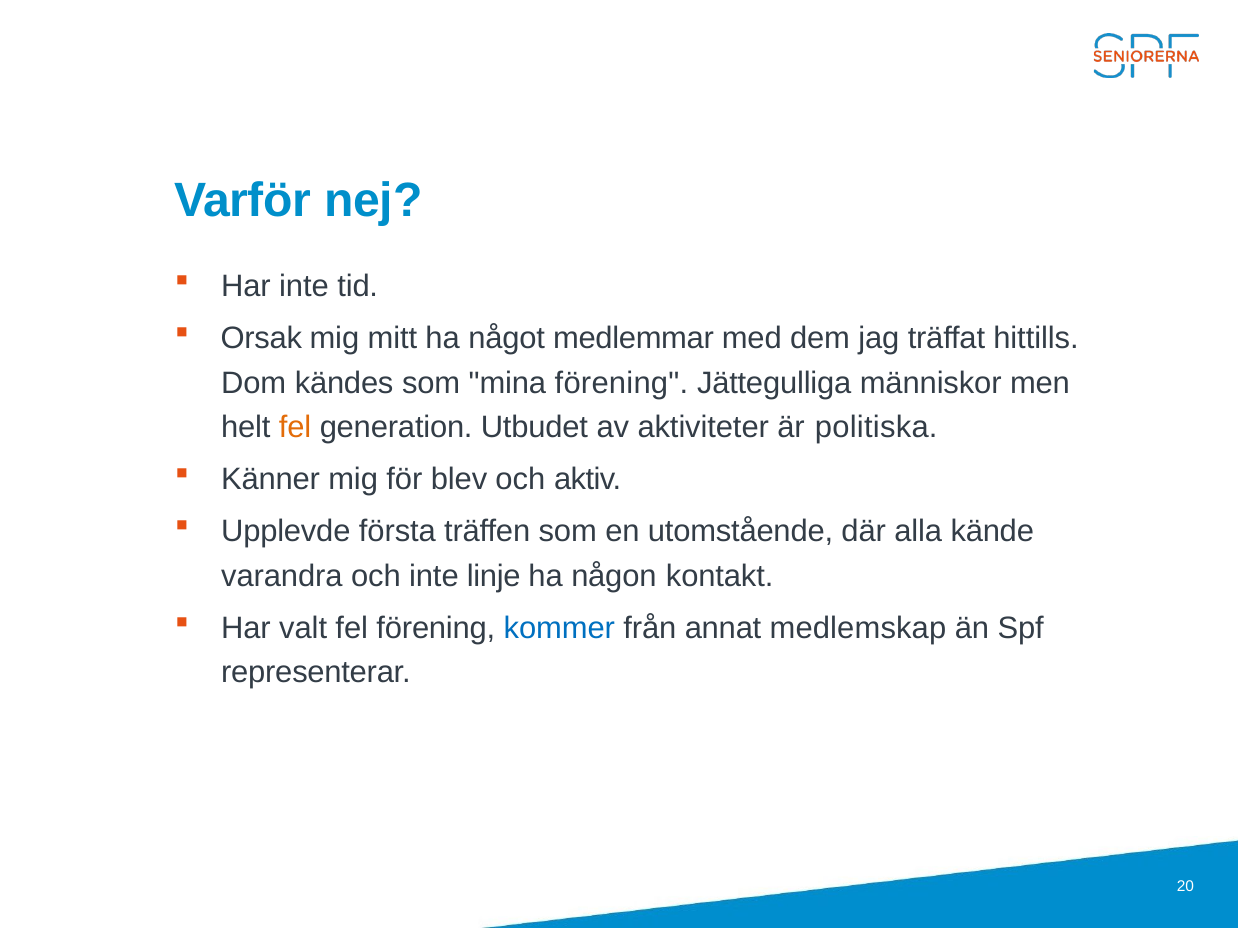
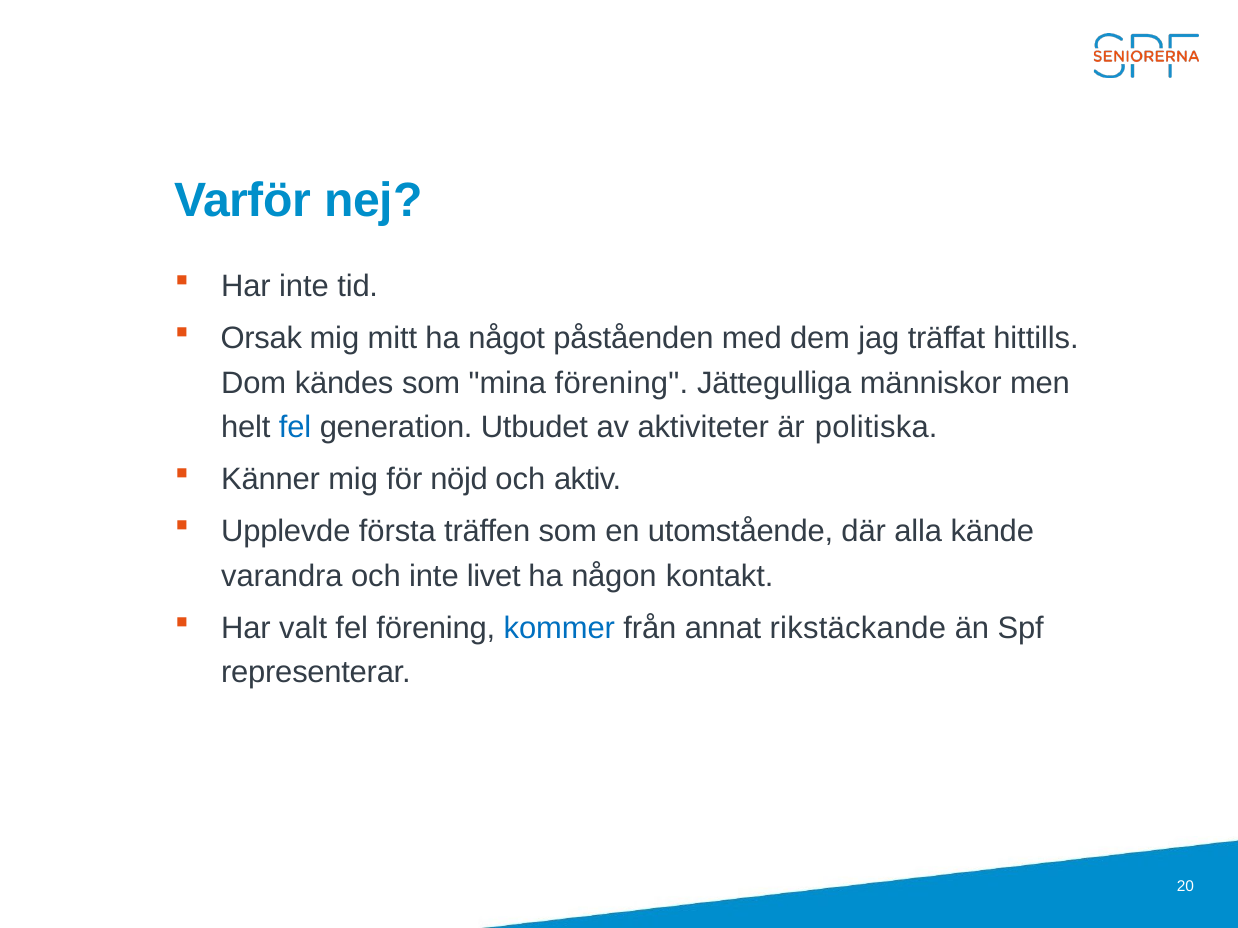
medlemmar: medlemmar -> påståenden
fel at (295, 428) colour: orange -> blue
blev: blev -> nöjd
linje: linje -> livet
medlemskap: medlemskap -> rikstäckande
